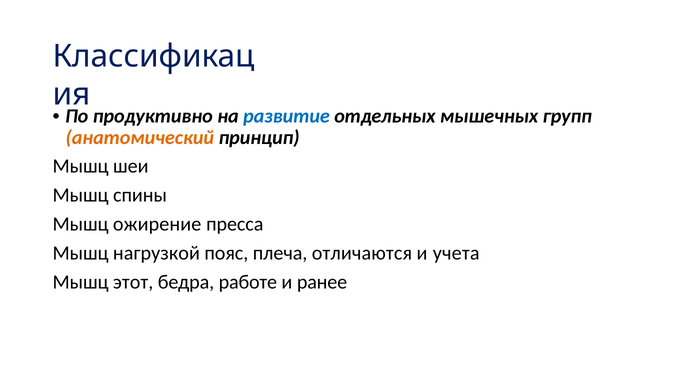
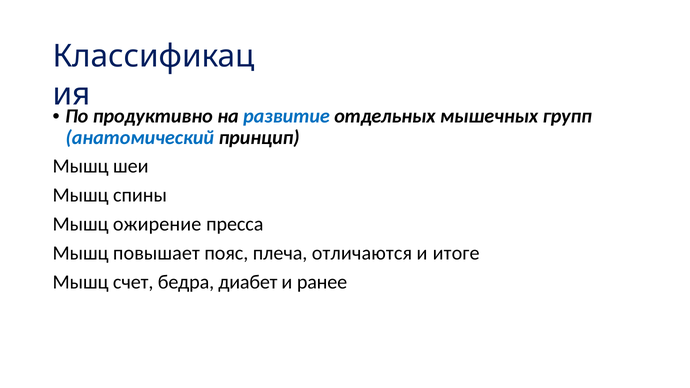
анатомический colour: orange -> blue
нагрузкой: нагрузкой -> повышает
учета: учета -> итоге
этот: этот -> счет
работе: работе -> диабет
